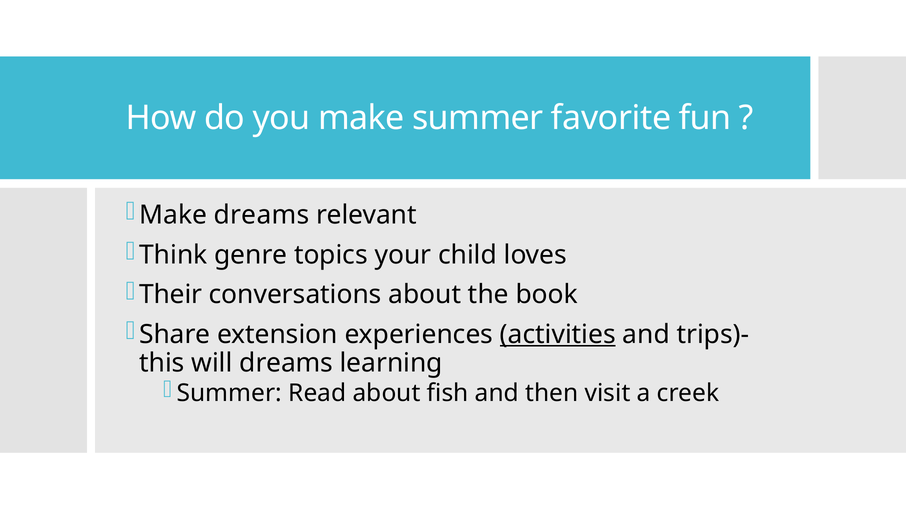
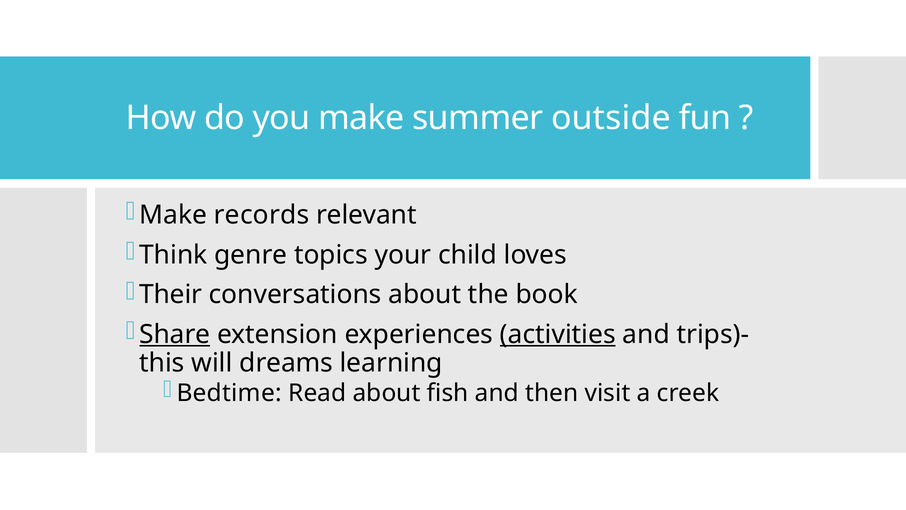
favorite: favorite -> outside
Make dreams: dreams -> records
Share underline: none -> present
Summer at (229, 393): Summer -> Bedtime
